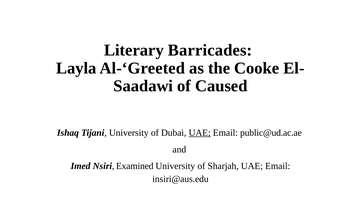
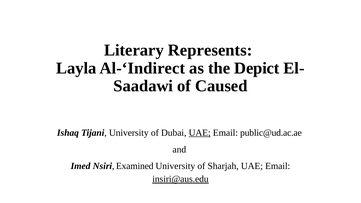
Barricades: Barricades -> Represents
Al-‘Greeted: Al-‘Greeted -> Al-‘Indirect
Cooke: Cooke -> Depict
insiri@aus.edu underline: none -> present
